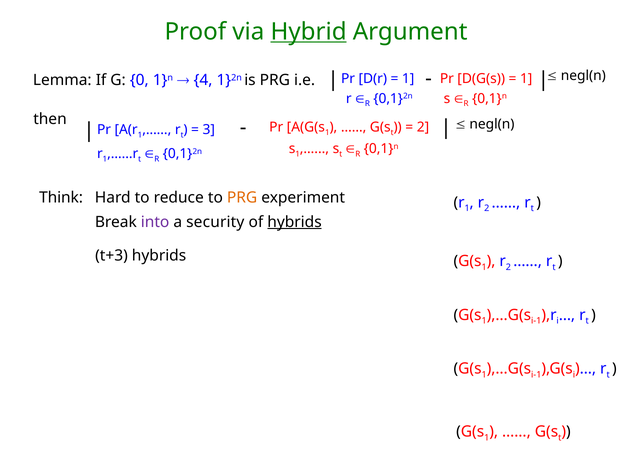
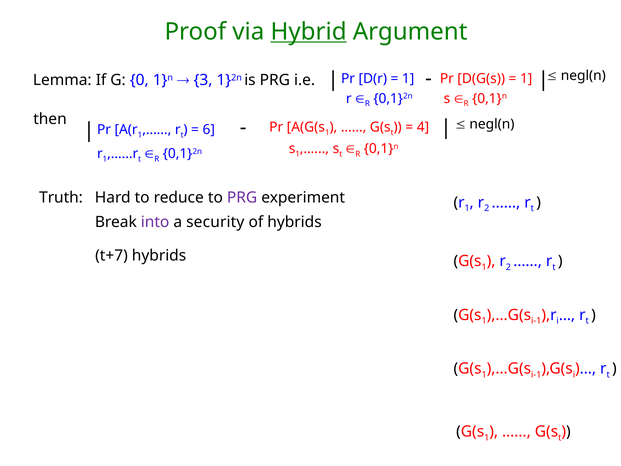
4: 4 -> 3
3: 3 -> 6
2 at (423, 127): 2 -> 4
Think: Think -> Truth
PRG at (242, 197) colour: orange -> purple
hybrids at (295, 222) underline: present -> none
t+3: t+3 -> t+7
